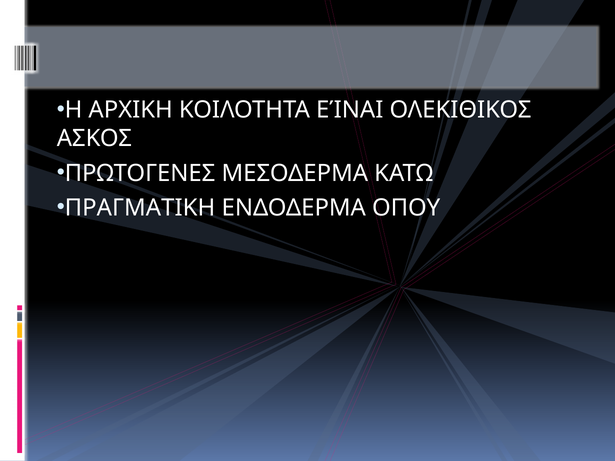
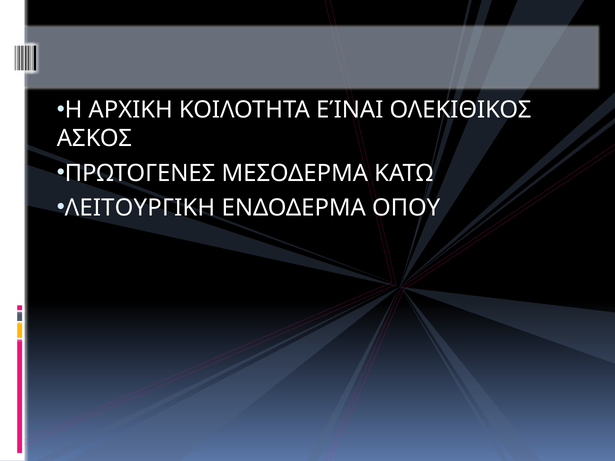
ΠΡΑΓΜΑΤΙΚΗ: ΠΡΑΓΜΑΤΙΚΗ -> ΛΕΙΤΟΥΡΓΙΚΗ
